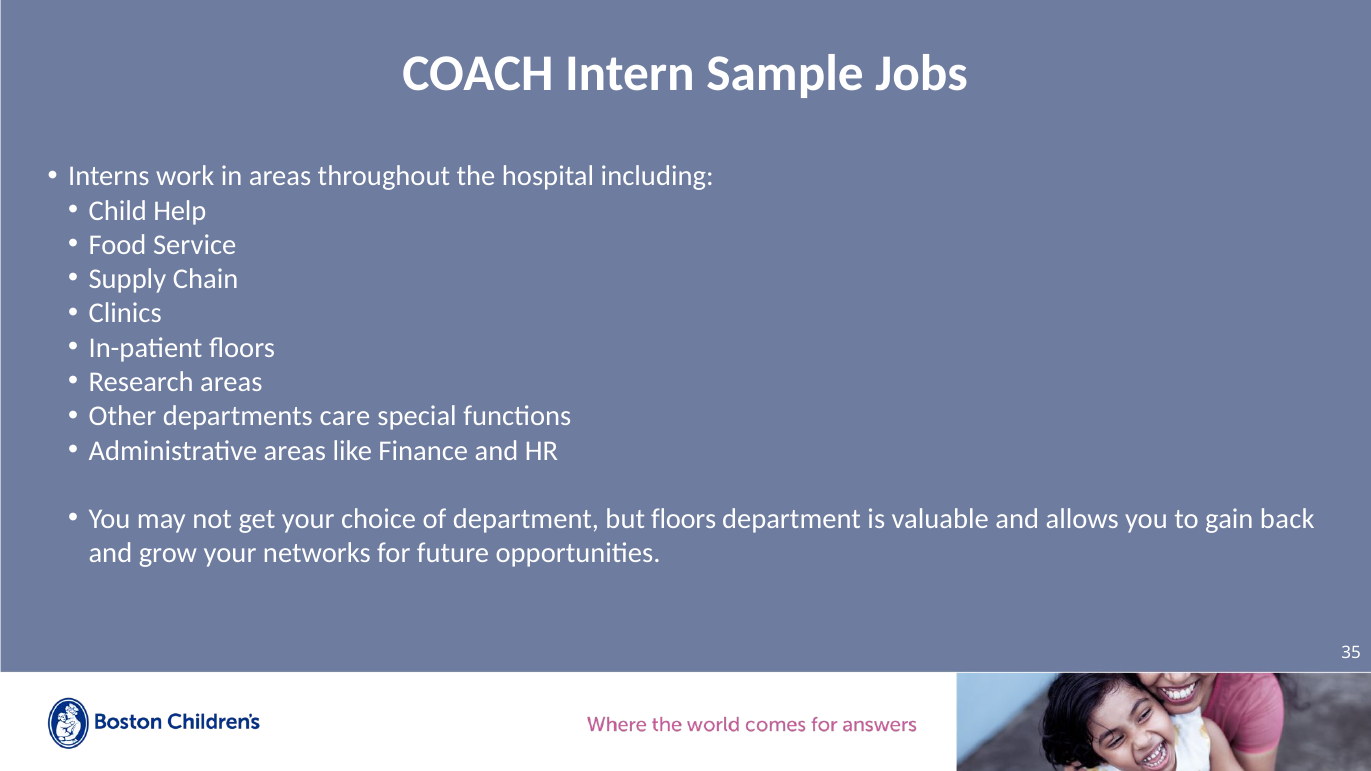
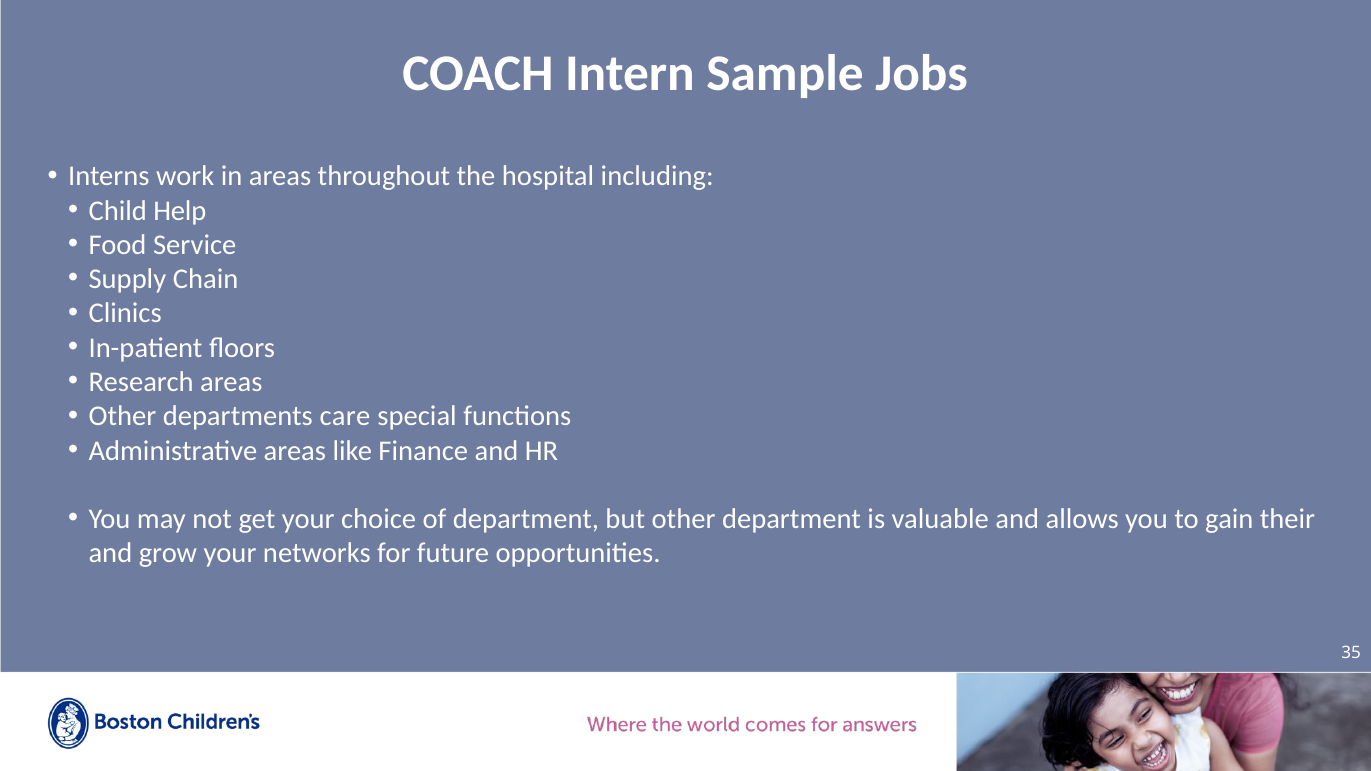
but floors: floors -> other
back: back -> their
